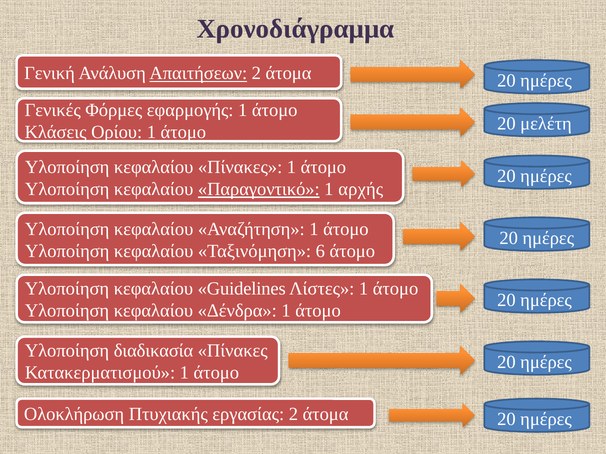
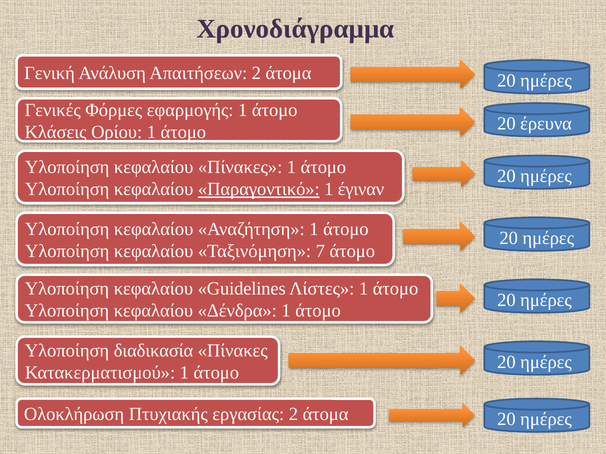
Απαιτήσεων underline: present -> none
μελέτη: μελέτη -> έρευνα
αρχής: αρχής -> έγιναν
6: 6 -> 7
